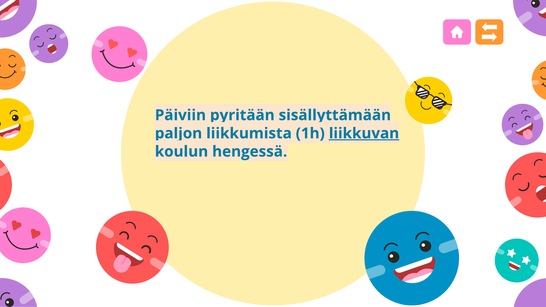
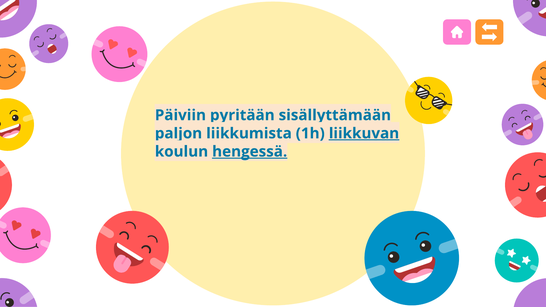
hengessä underline: none -> present
